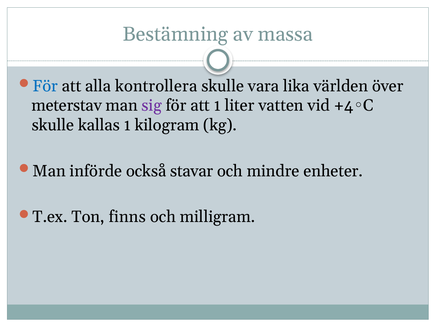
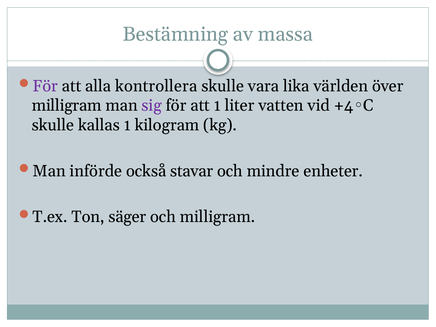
För at (45, 86) colour: blue -> purple
meterstav at (67, 106): meterstav -> milligram
finns: finns -> säger
